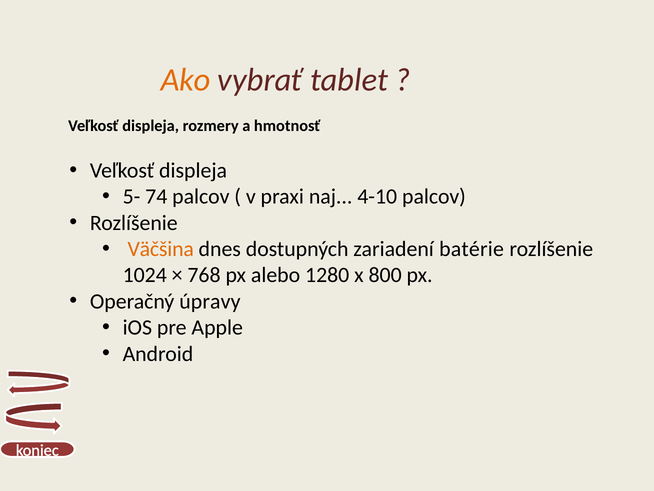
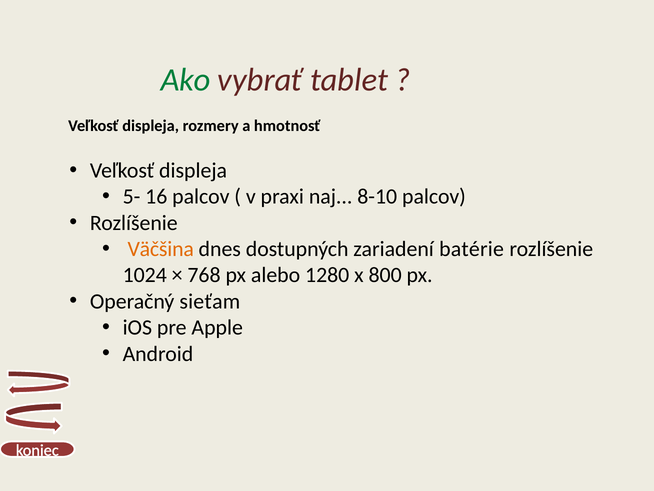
Ako colour: orange -> green
74: 74 -> 16
4-10: 4-10 -> 8-10
úpravy: úpravy -> sieťam
